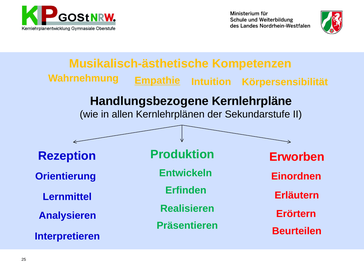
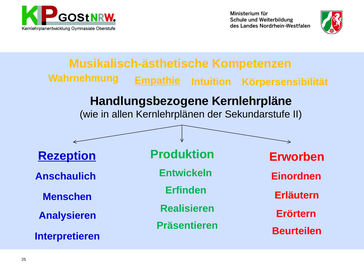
Rezeption underline: none -> present
Orientierung: Orientierung -> Anschaulich
Lernmittel: Lernmittel -> Menschen
